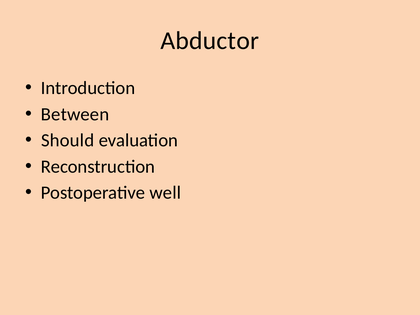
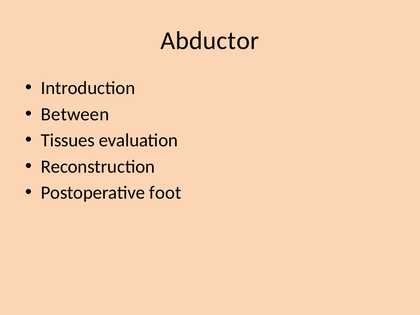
Should: Should -> Tissues
well: well -> foot
